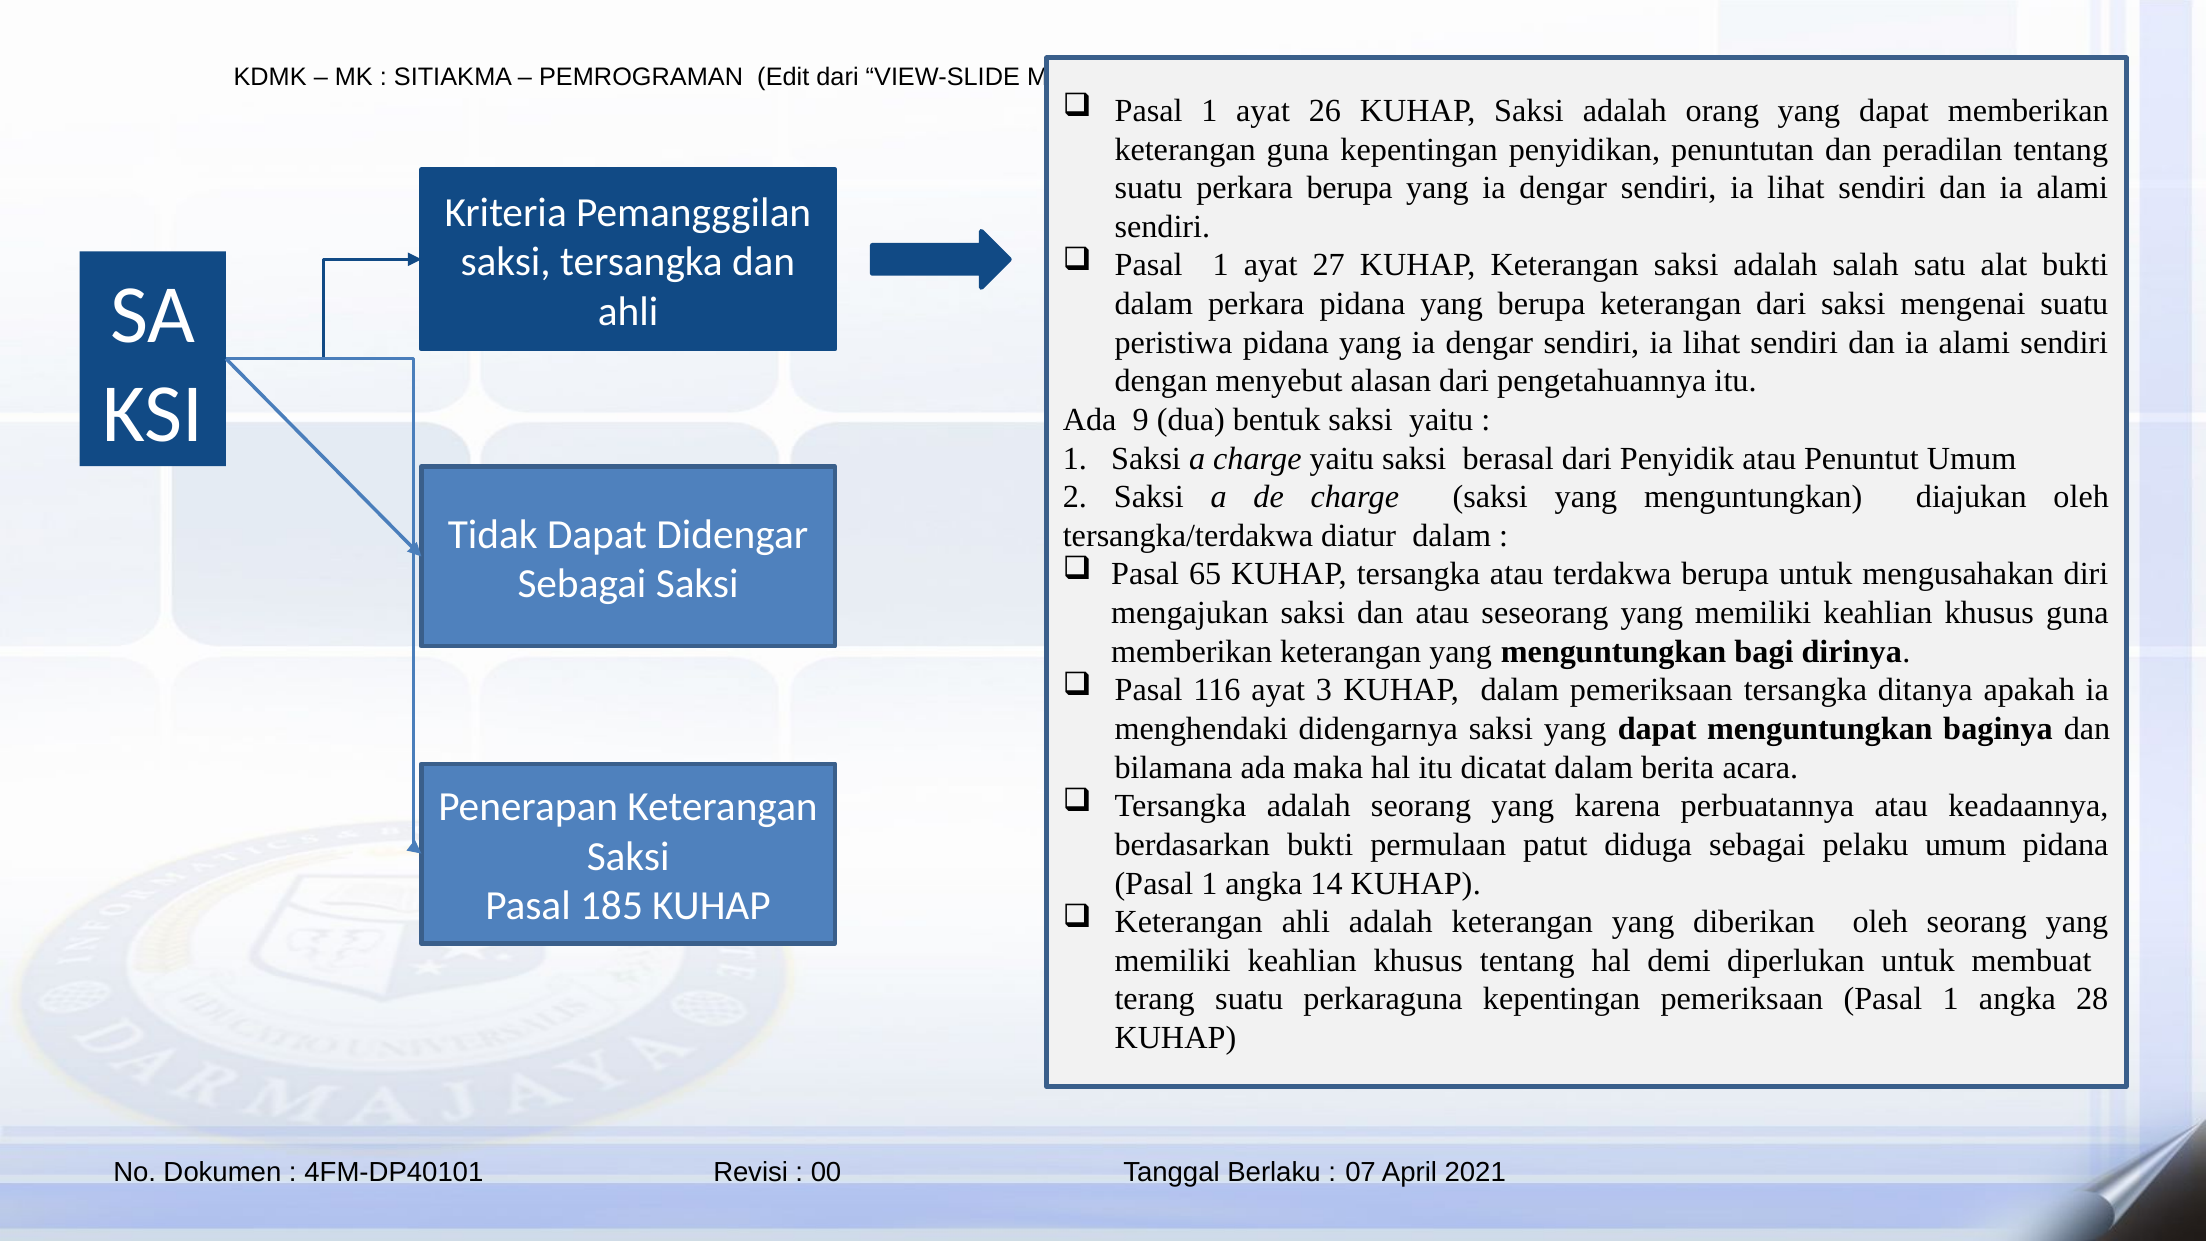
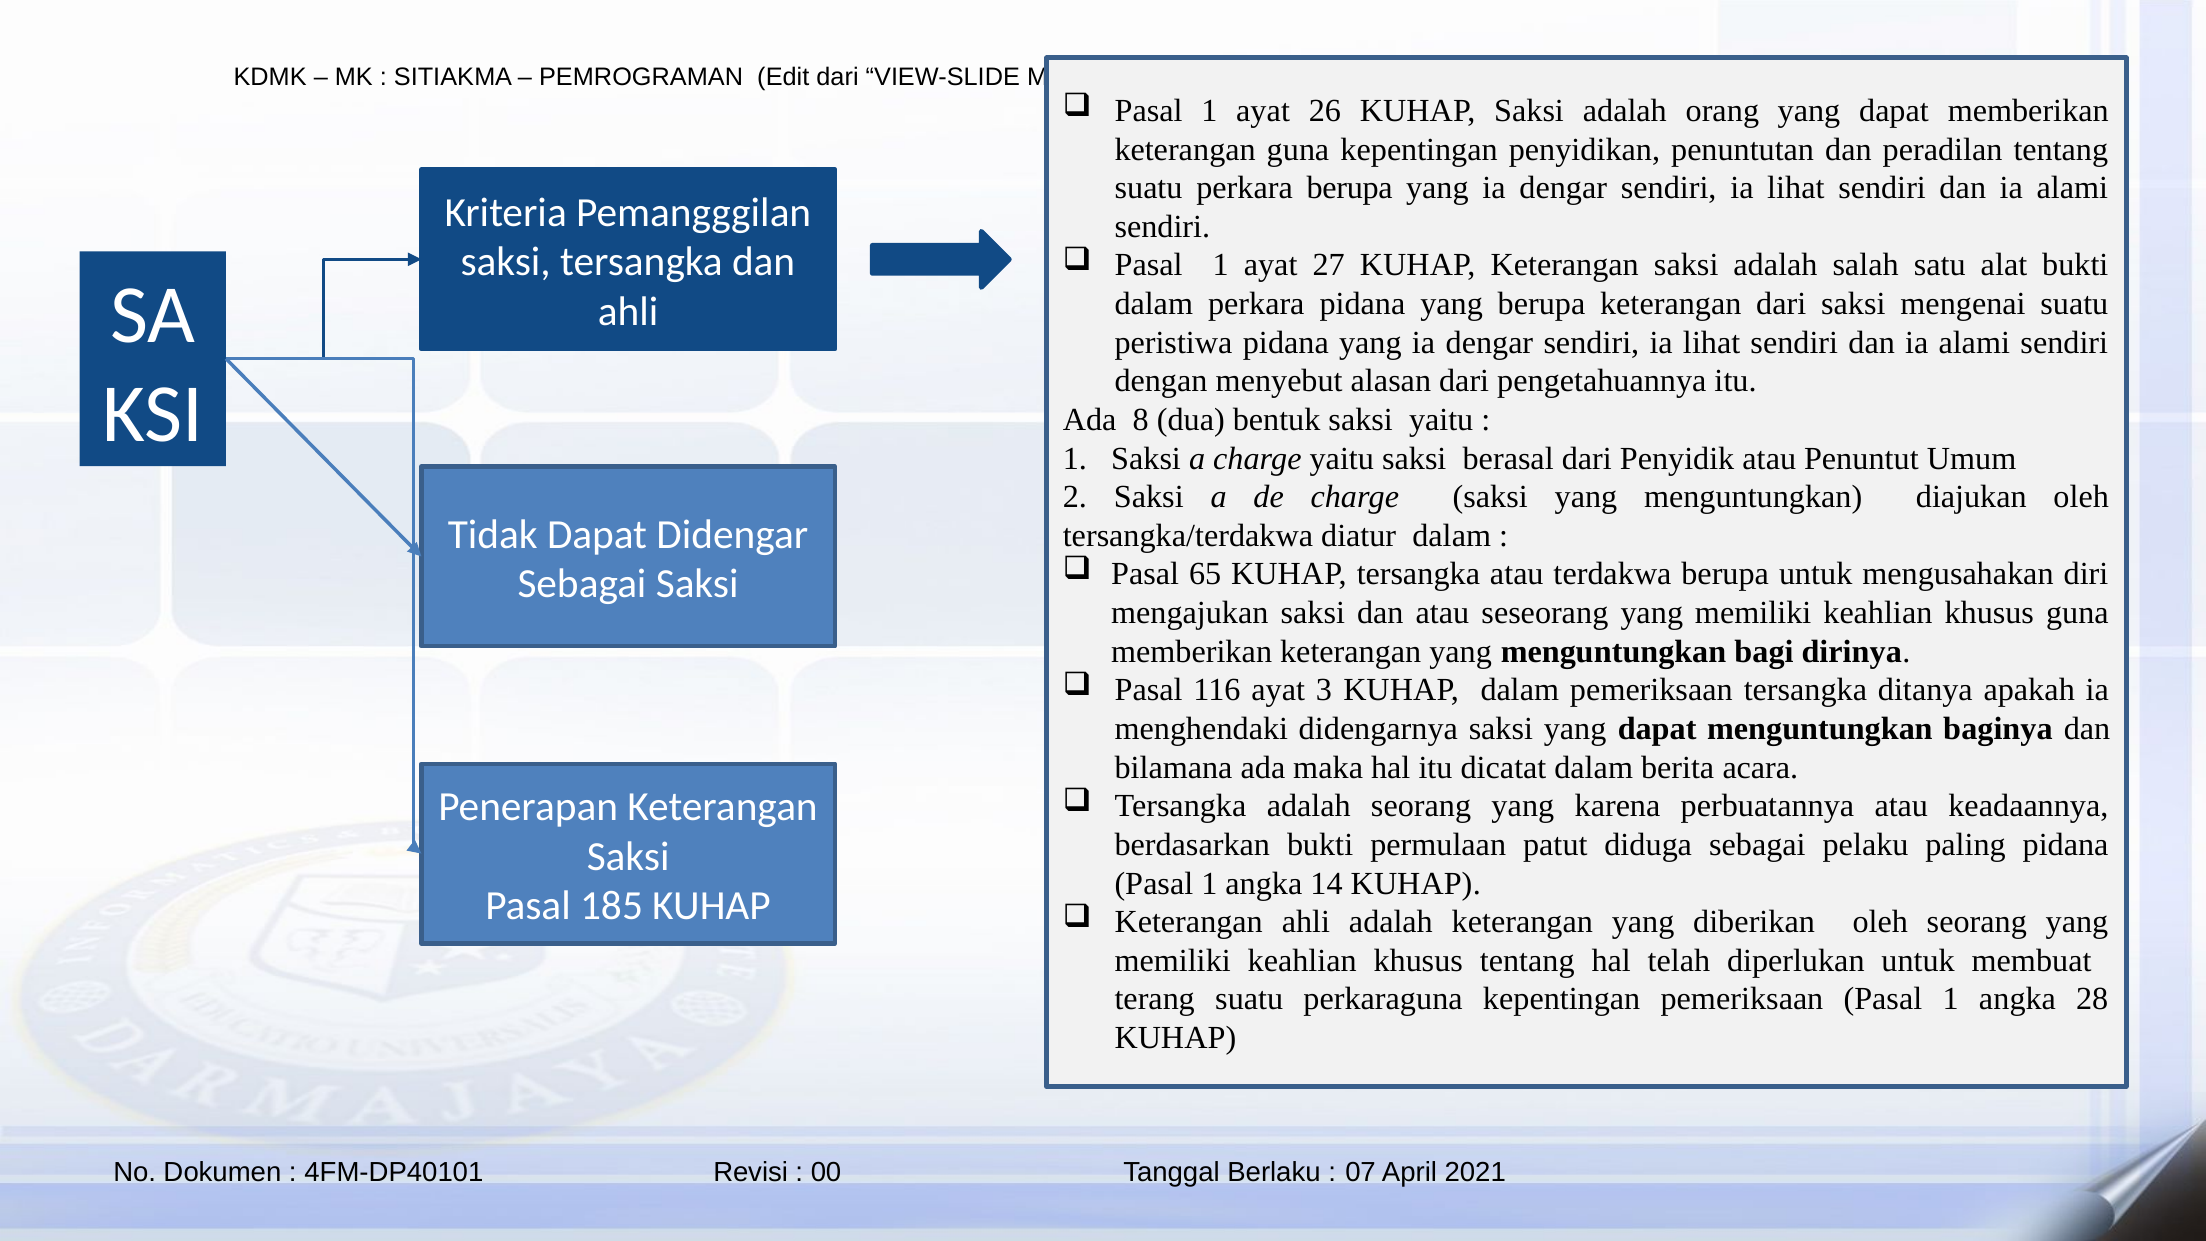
9: 9 -> 8
pelaku umum: umum -> paling
demi: demi -> telah
